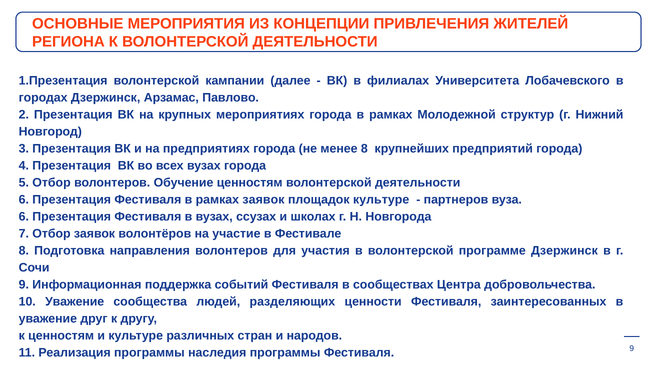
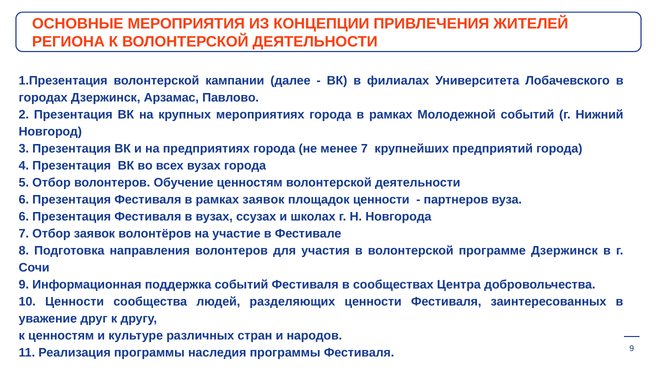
Молодежной структур: структур -> событий
менее 8: 8 -> 7
площадок культуре: культуре -> ценности
10 Уважение: Уважение -> Ценности
